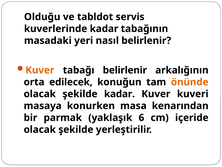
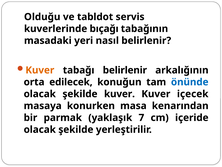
kuverlerinde kadar: kadar -> bıçağı
önünde colour: orange -> blue
şekilde kadar: kadar -> kuver
kuveri: kuveri -> içecek
6: 6 -> 7
